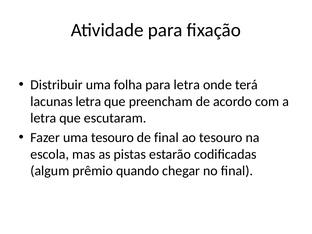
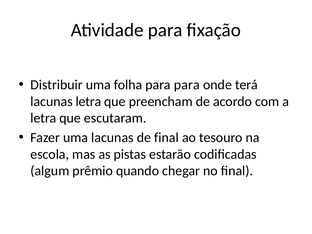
para letra: letra -> para
uma tesouro: tesouro -> lacunas
